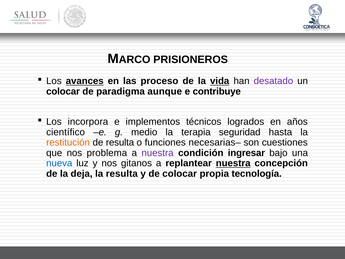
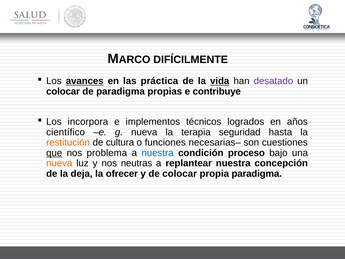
PRISIONEROS: PRISIONEROS -> DIFÍCILMENTE
proceso: proceso -> práctica
aunque: aunque -> propias
g medio: medio -> nueva
de resulta: resulta -> cultura
que underline: none -> present
nuestra at (158, 153) colour: purple -> blue
ingresar: ingresar -> proceso
nueva at (59, 163) colour: blue -> orange
gitanos: gitanos -> neutras
nuestra at (233, 163) underline: present -> none
la resulta: resulta -> ofrecer
propia tecnología: tecnología -> paradigma
